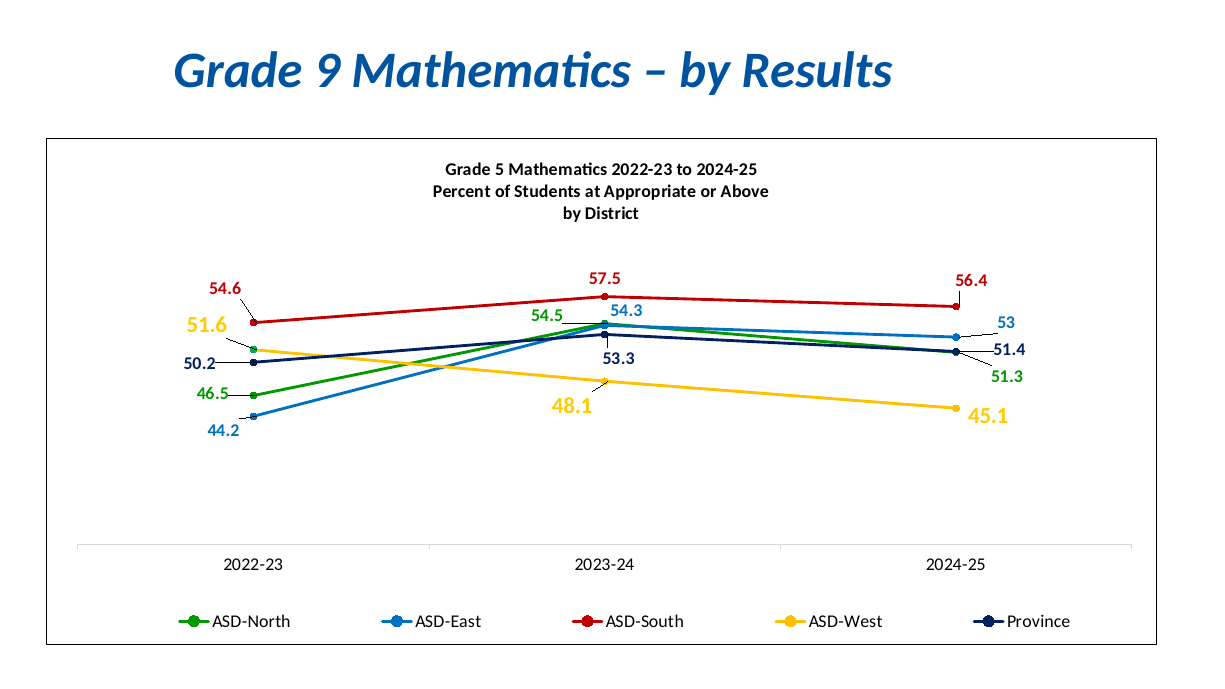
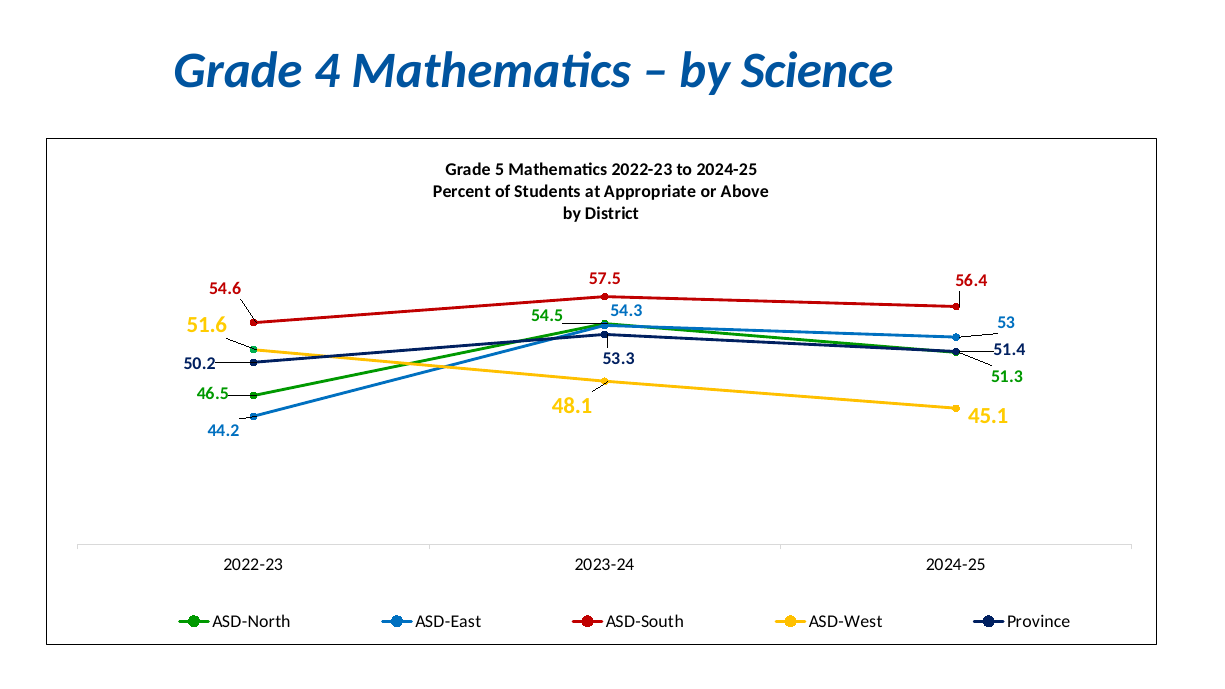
9: 9 -> 4
Results: Results -> Science
